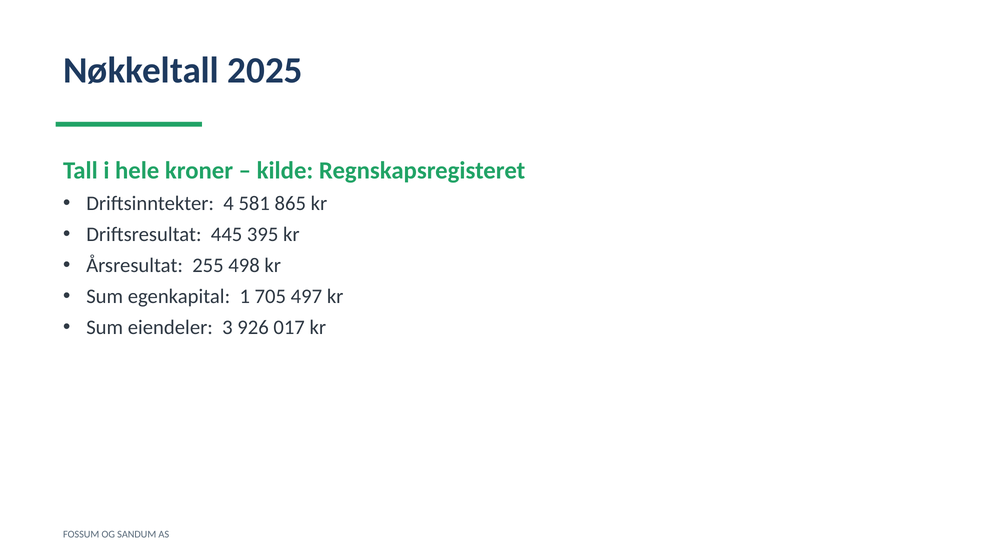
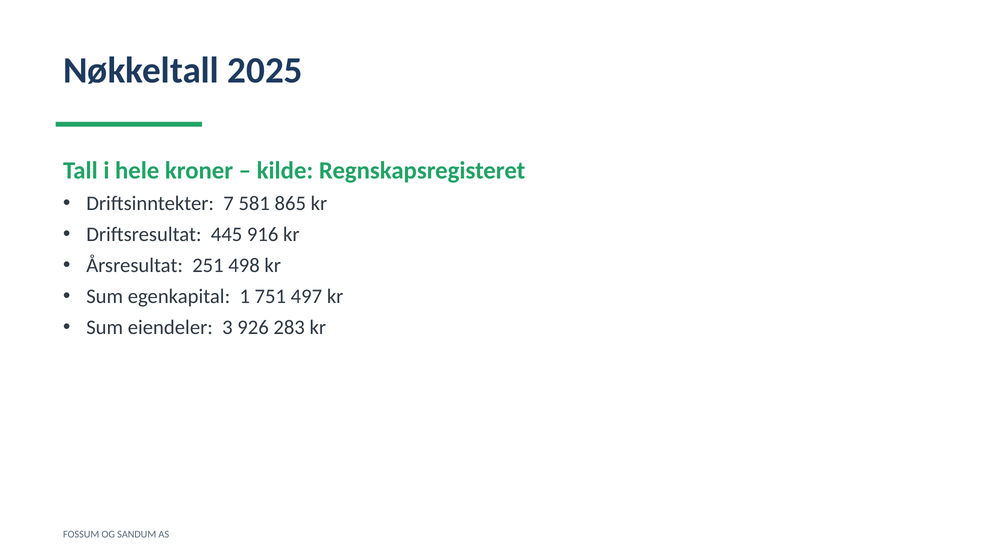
4: 4 -> 7
395: 395 -> 916
255: 255 -> 251
705: 705 -> 751
017: 017 -> 283
